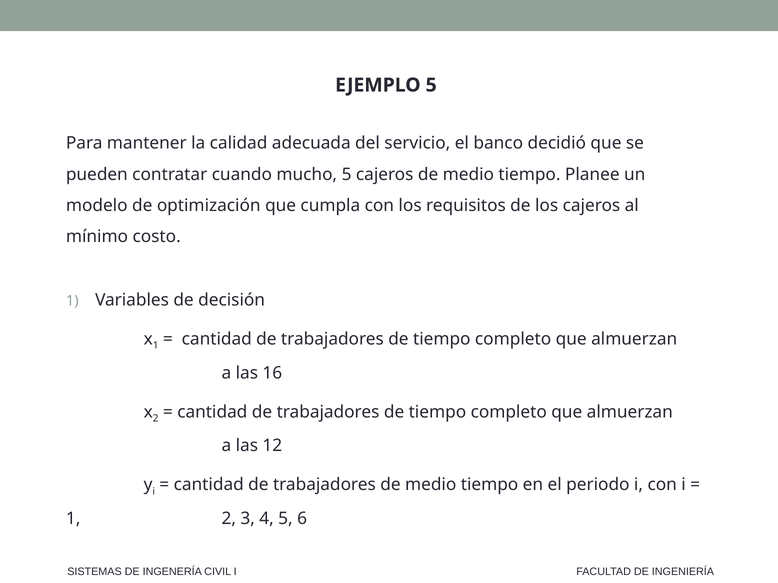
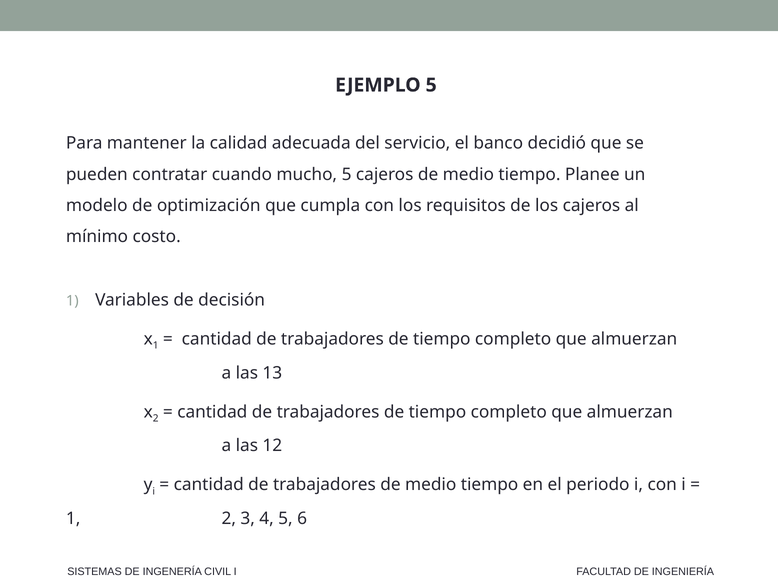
16: 16 -> 13
